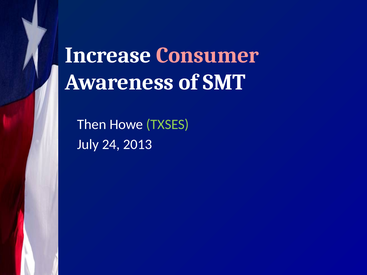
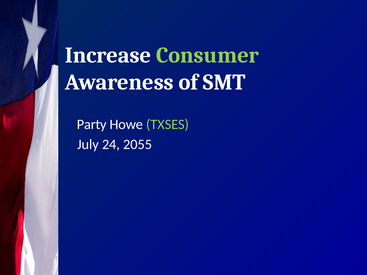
Consumer colour: pink -> light green
Then: Then -> Party
2013: 2013 -> 2055
